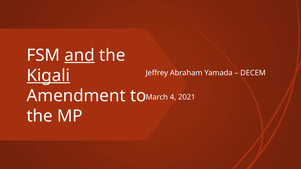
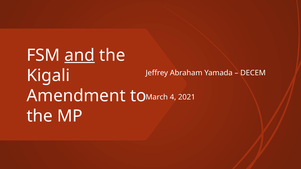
Kigali underline: present -> none
